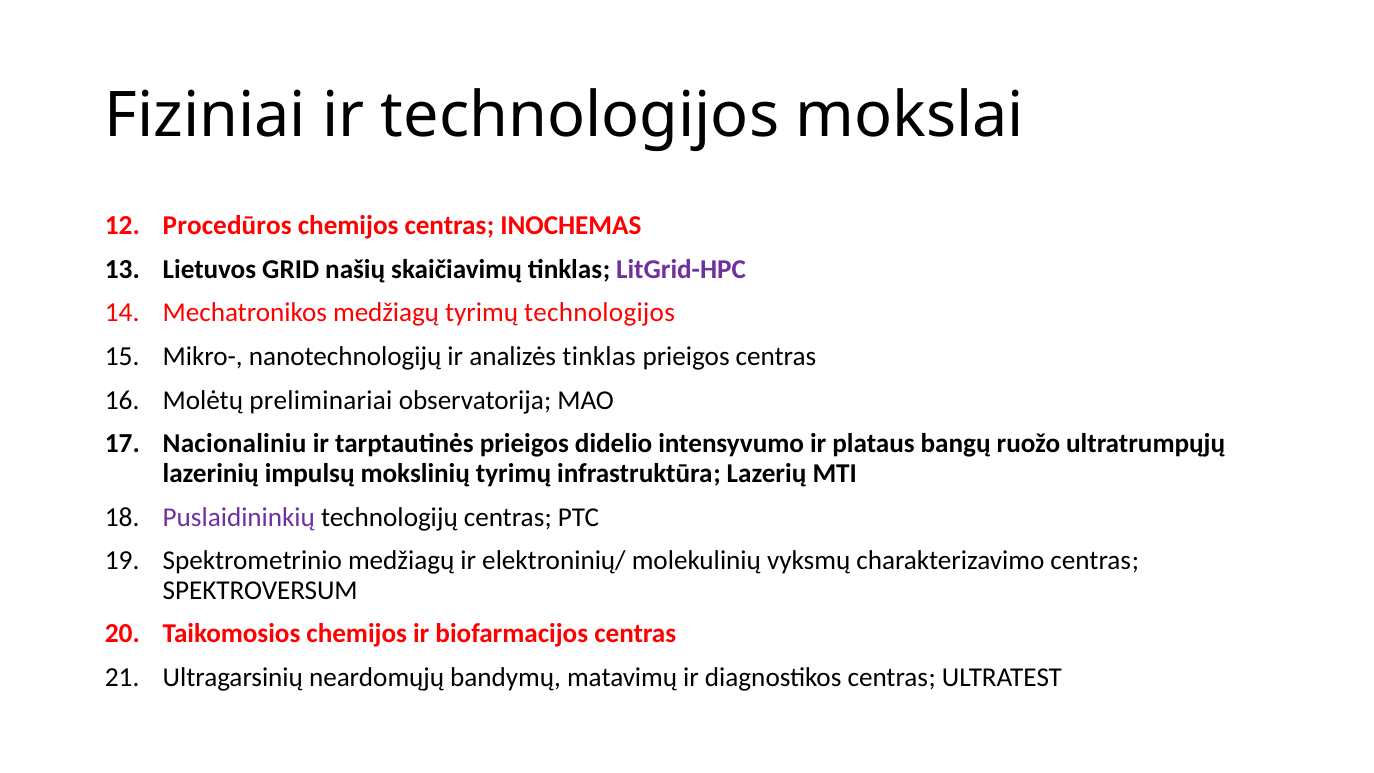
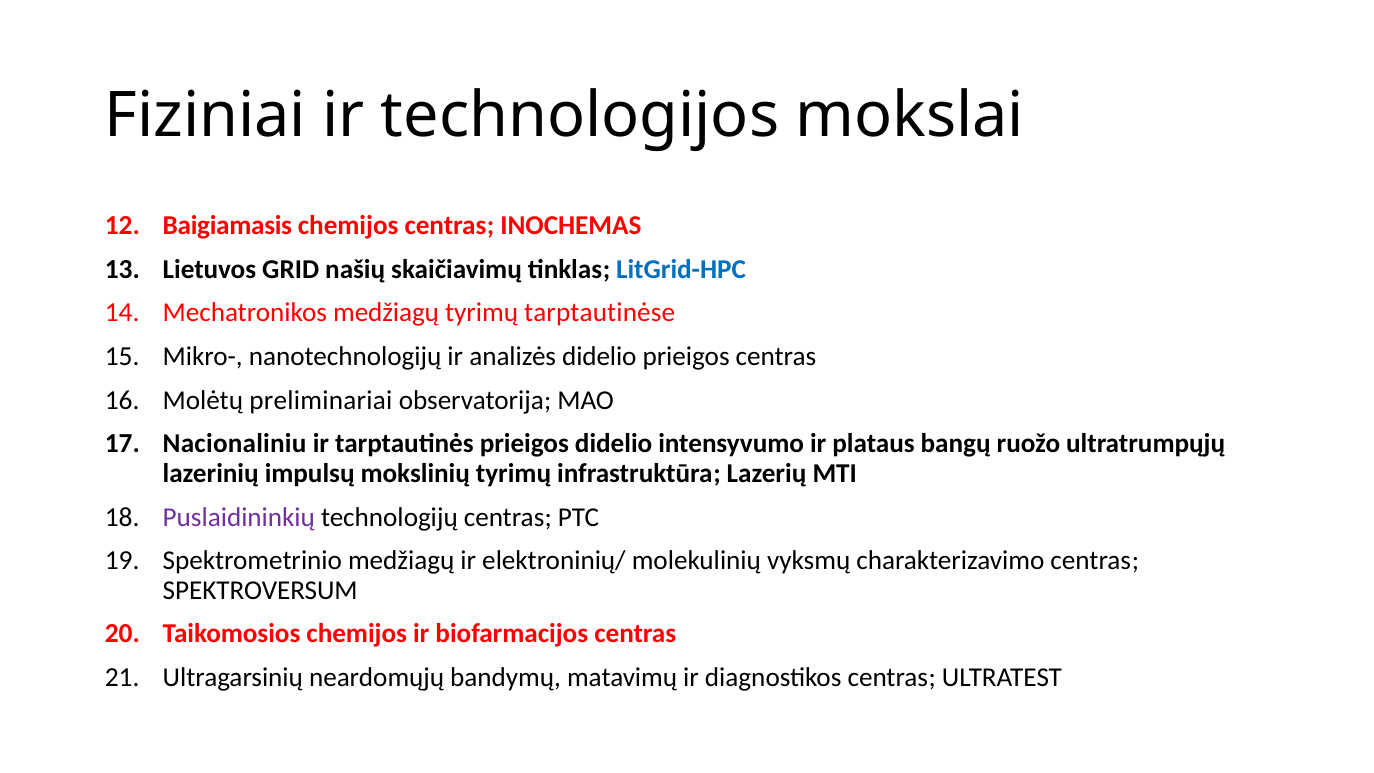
Procedūros: Procedūros -> Baigiamasis
LitGrid-HPC colour: purple -> blue
tyrimų technologijos: technologijos -> tarptautinėse
analizės tinklas: tinklas -> didelio
